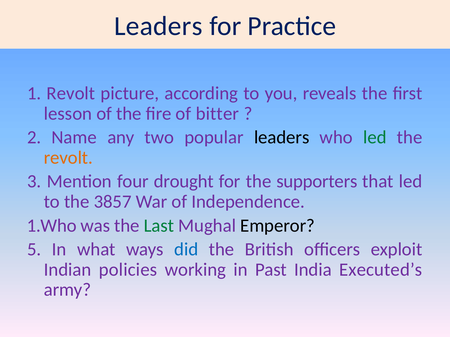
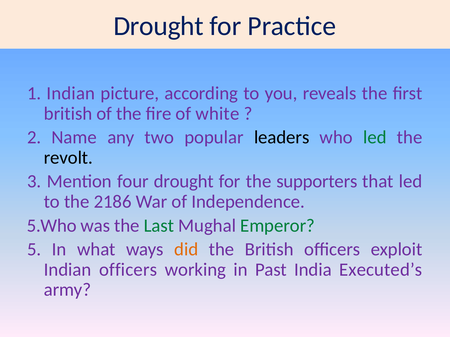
Leaders at (158, 26): Leaders -> Drought
1 Revolt: Revolt -> Indian
lesson at (68, 114): lesson -> british
bitter: bitter -> white
revolt at (68, 158) colour: orange -> black
3857: 3857 -> 2186
1.Who: 1.Who -> 5.Who
Emperor colour: black -> green
did colour: blue -> orange
Indian policies: policies -> officers
